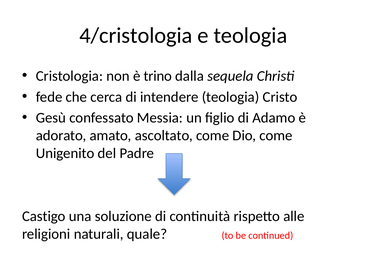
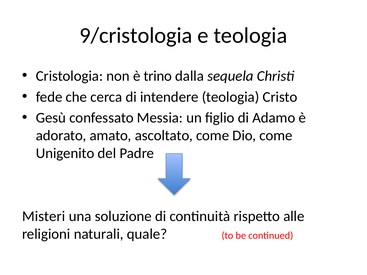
4/cristologia: 4/cristologia -> 9/cristologia
Castigo: Castigo -> Misteri
